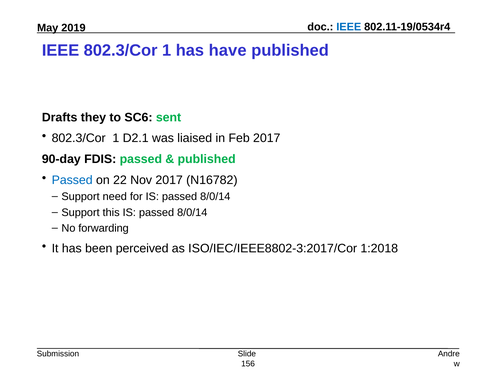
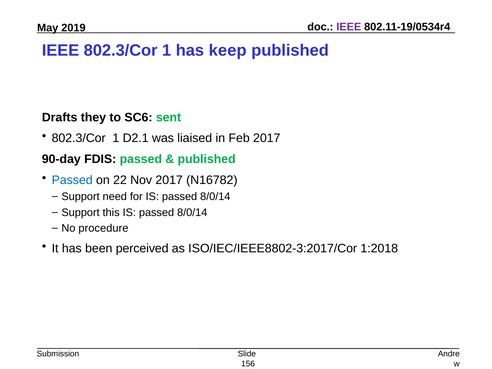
IEEE at (349, 27) colour: blue -> purple
have: have -> keep
forwarding: forwarding -> procedure
